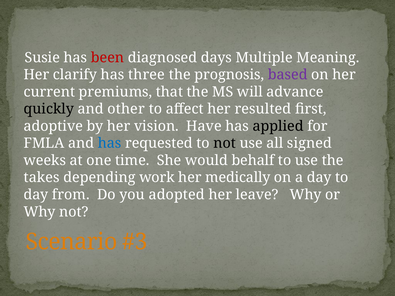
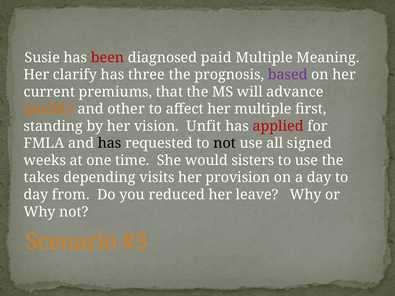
days: days -> paid
quickly colour: black -> orange
her resulted: resulted -> multiple
adoptive: adoptive -> standing
Have: Have -> Unfit
applied colour: black -> red
has at (110, 143) colour: blue -> black
behalf: behalf -> sisters
work: work -> visits
medically: medically -> provision
adopted: adopted -> reduced
